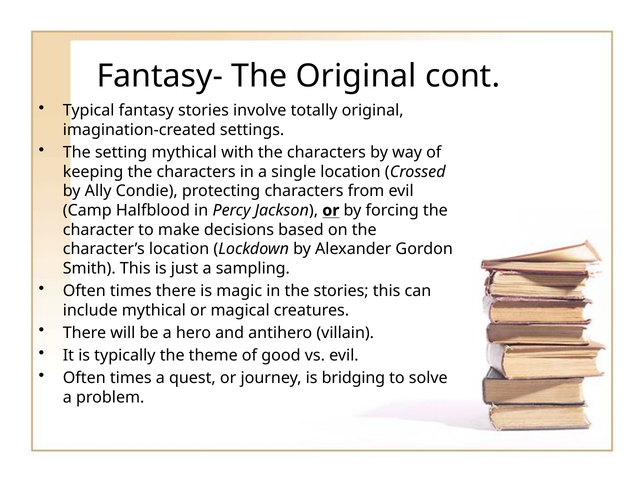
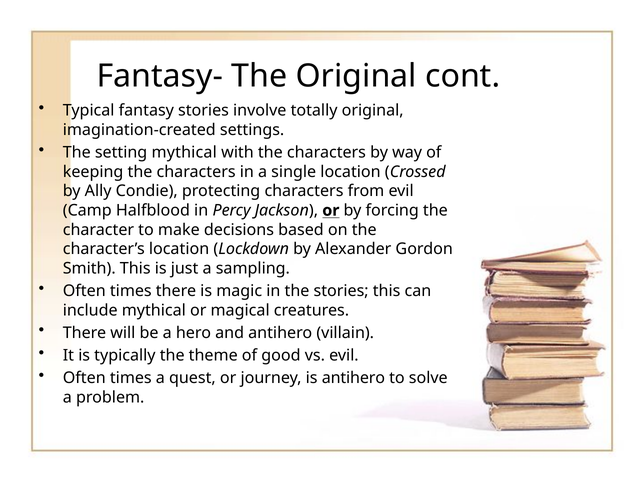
is bridging: bridging -> antihero
